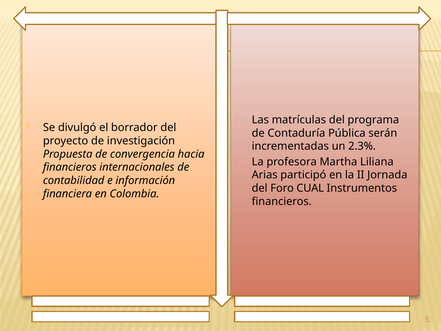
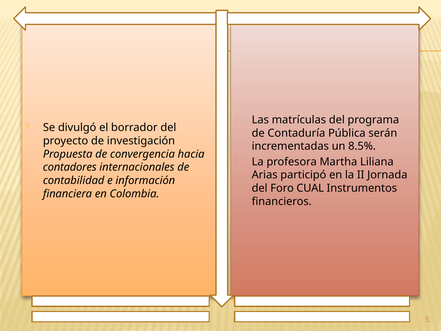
2.3%: 2.3% -> 8.5%
financieros at (70, 167): financieros -> contadores
